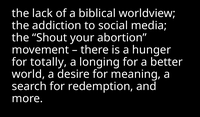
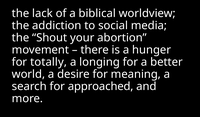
redemption: redemption -> approached
